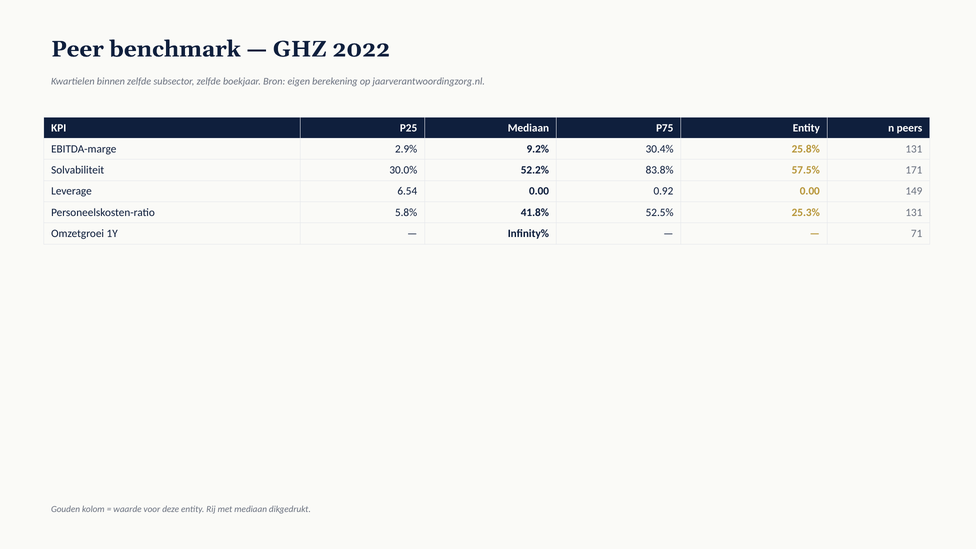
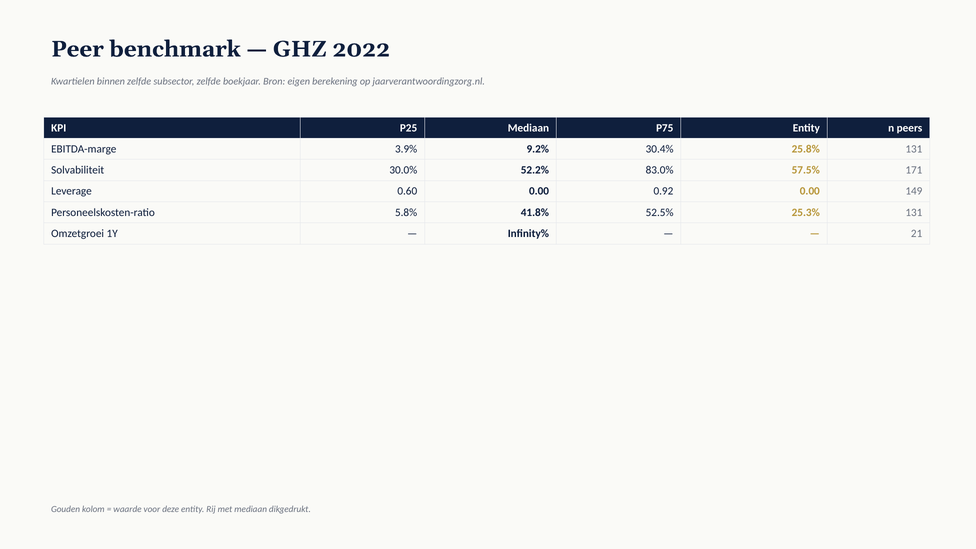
2.9%: 2.9% -> 3.9%
83.8%: 83.8% -> 83.0%
6.54: 6.54 -> 0.60
71: 71 -> 21
